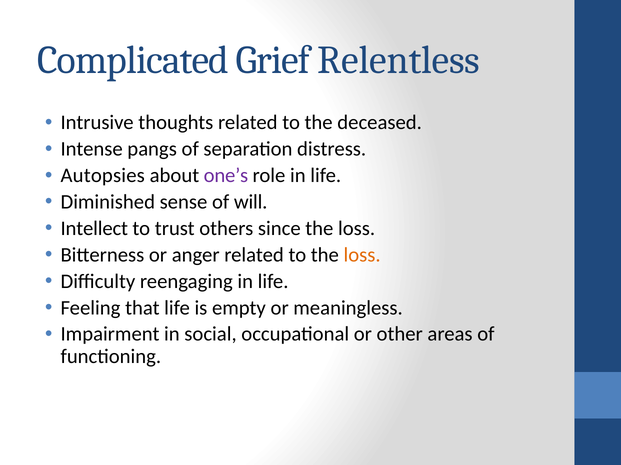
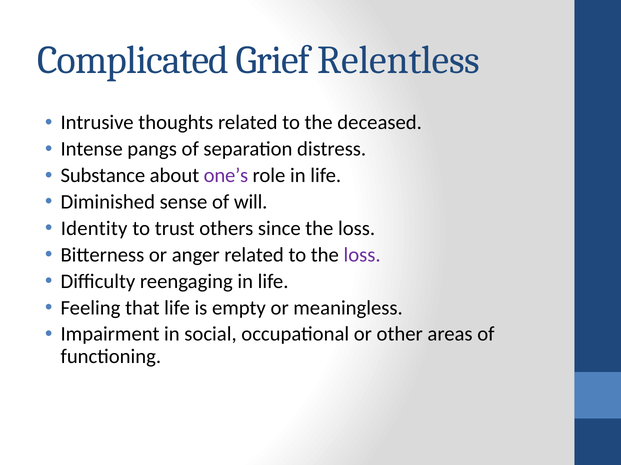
Autopsies: Autopsies -> Substance
Intellect: Intellect -> Identity
loss at (362, 255) colour: orange -> purple
